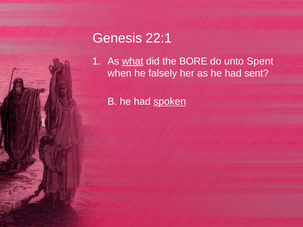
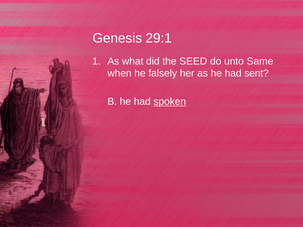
22:1: 22:1 -> 29:1
what underline: present -> none
BORE: BORE -> SEED
Spent: Spent -> Same
